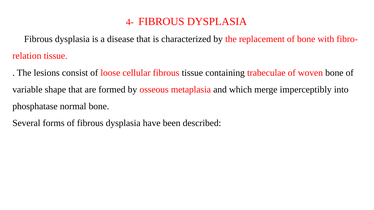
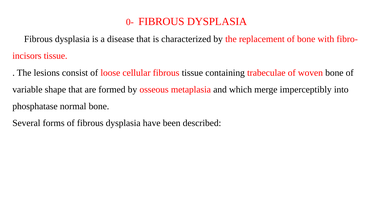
4-: 4- -> 0-
relation: relation -> incisors
